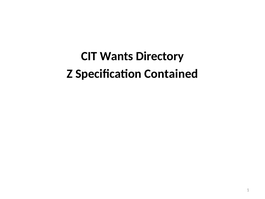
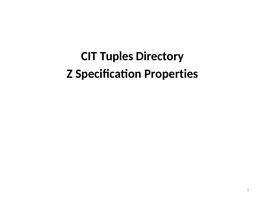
Wants: Wants -> Tuples
Contained: Contained -> Properties
